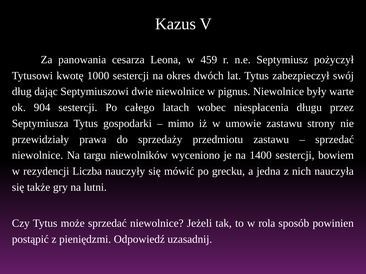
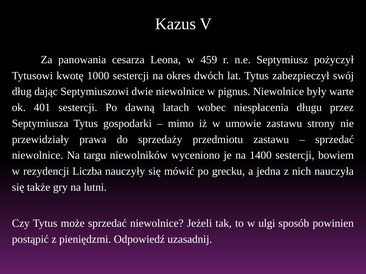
904: 904 -> 401
całego: całego -> dawną
rola: rola -> ulgi
